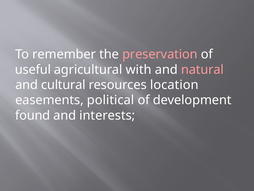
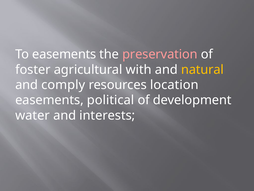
To remember: remember -> easements
useful: useful -> foster
natural colour: pink -> yellow
cultural: cultural -> comply
found: found -> water
